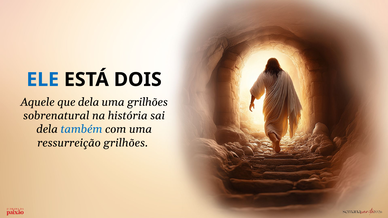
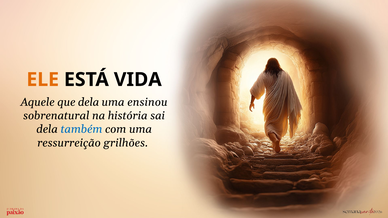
ELE colour: blue -> orange
DOIS: DOIS -> VIDA
uma grilhões: grilhões -> ensinou
